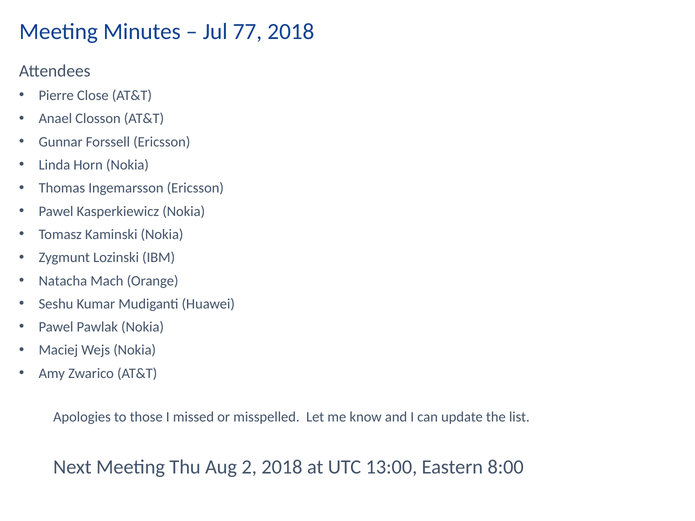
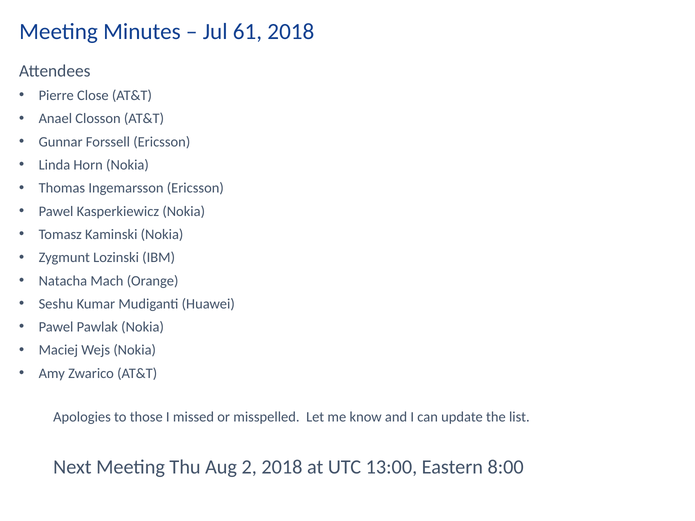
77: 77 -> 61
